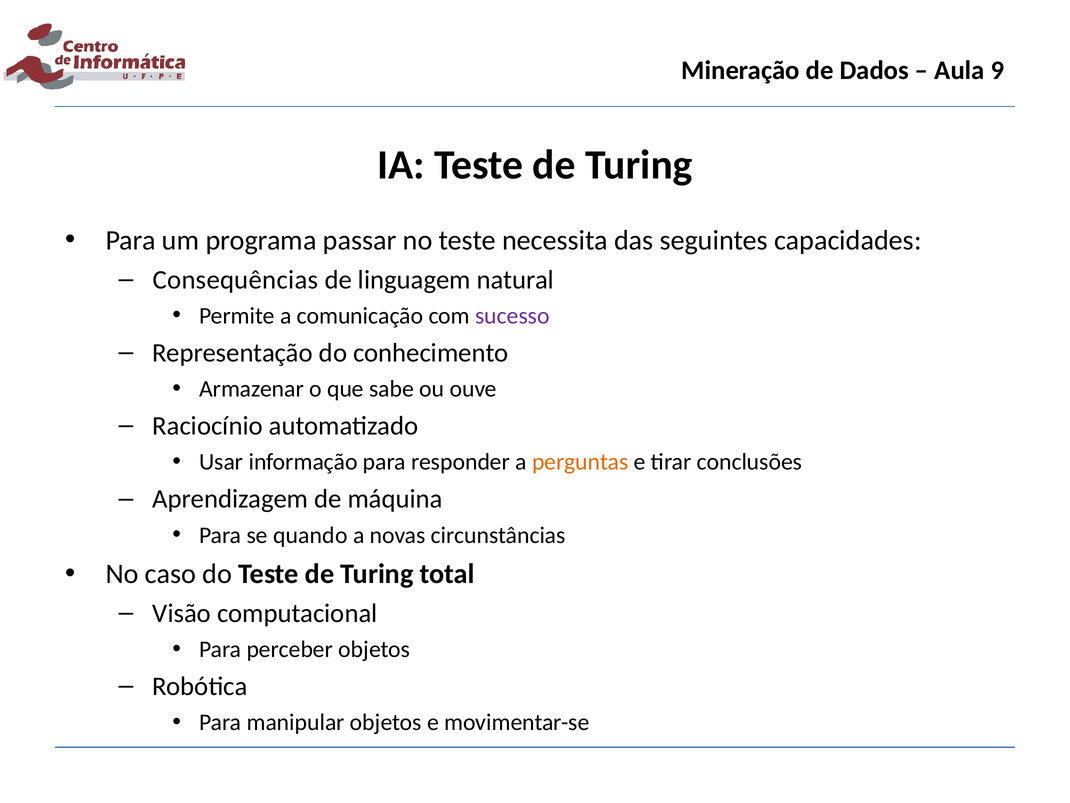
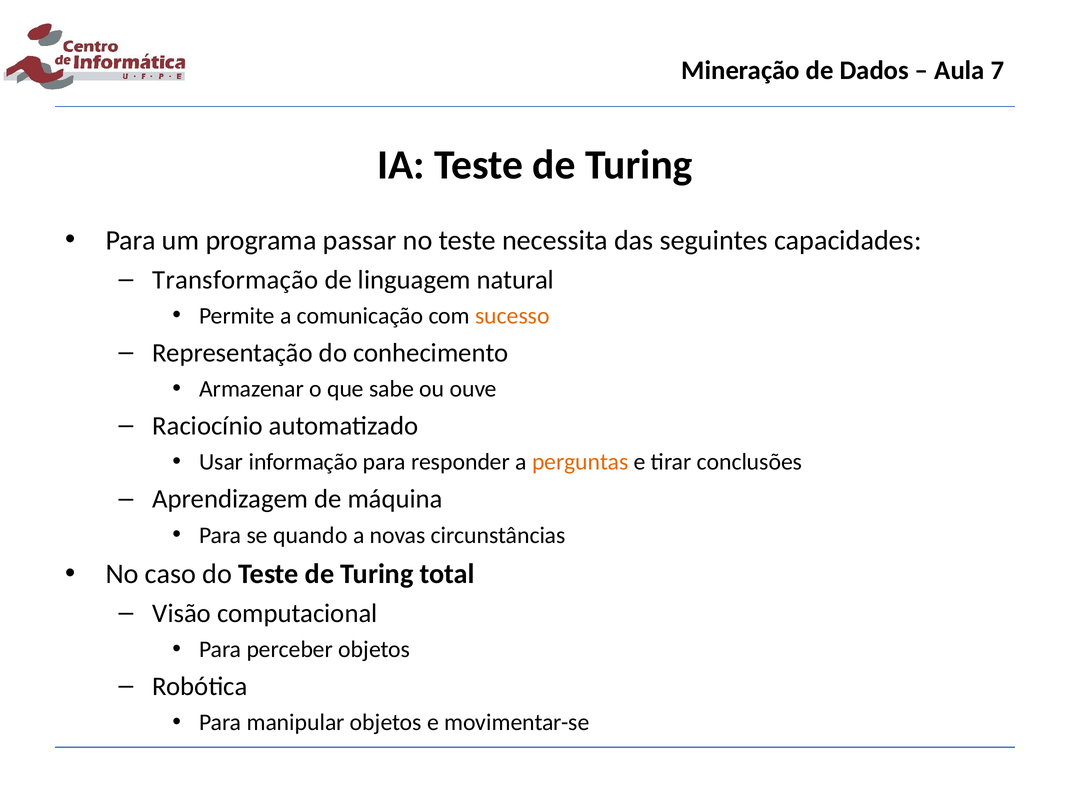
9: 9 -> 7
Consequências: Consequências -> Transformação
sucesso colour: purple -> orange
